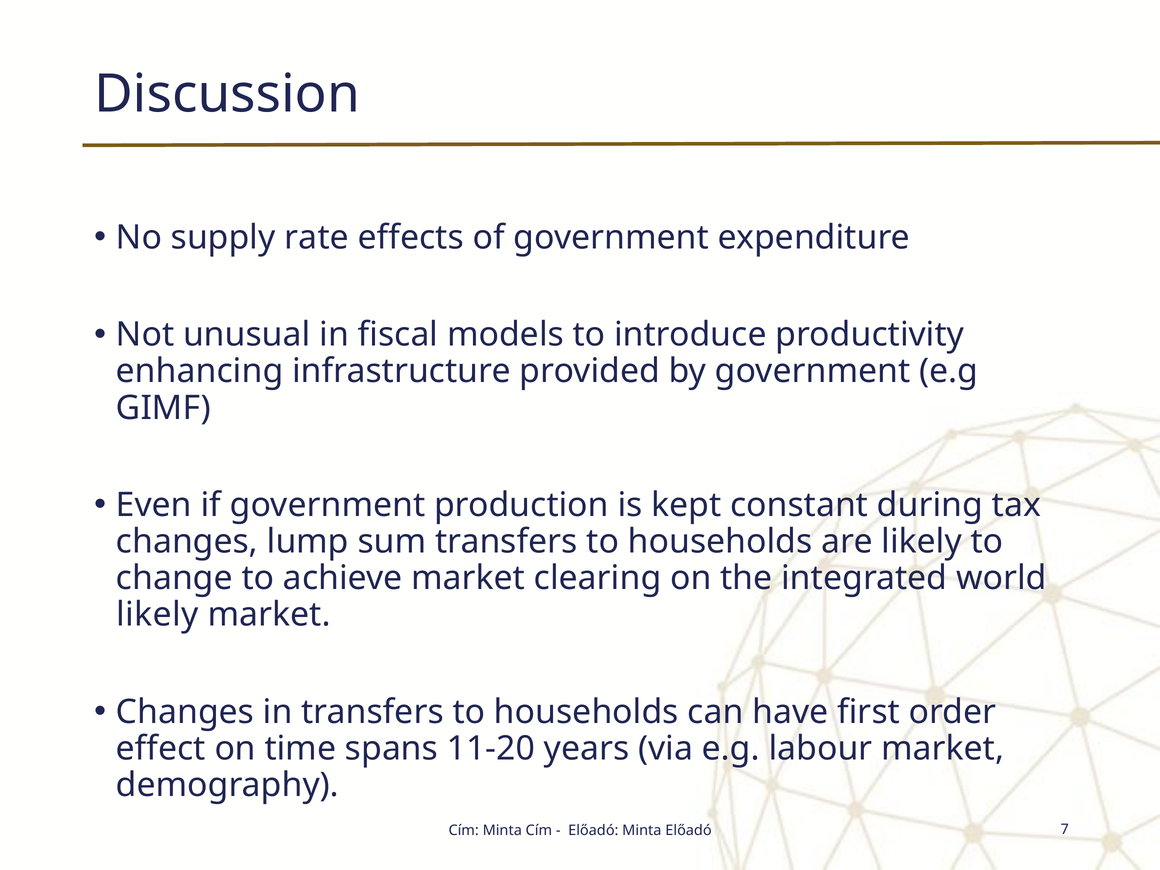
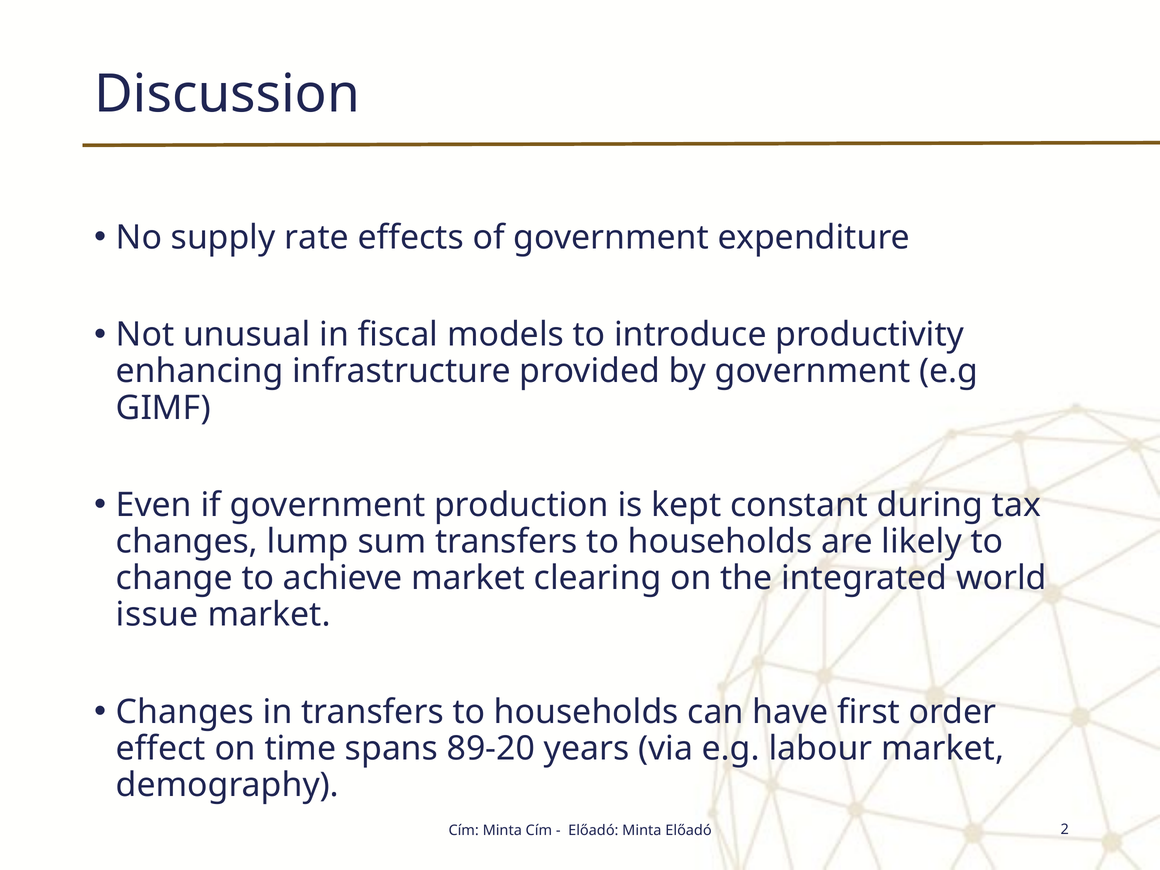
likely at (157, 615): likely -> issue
11-20: 11-20 -> 89-20
7: 7 -> 2
